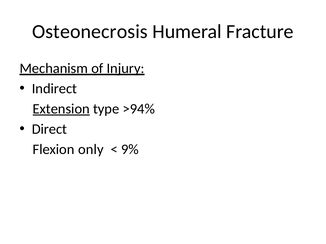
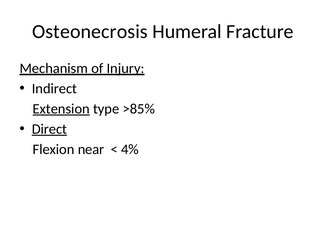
>94%: >94% -> >85%
Direct underline: none -> present
only: only -> near
9%: 9% -> 4%
